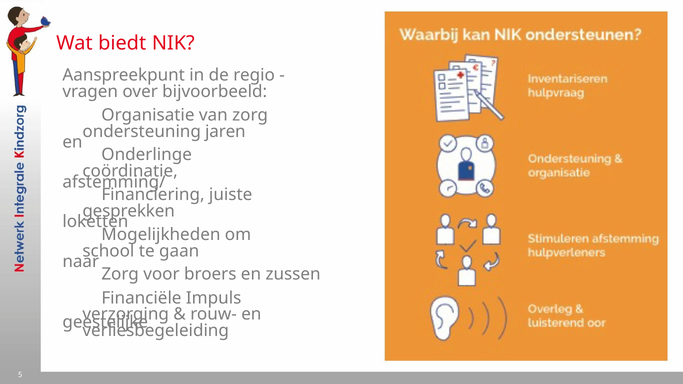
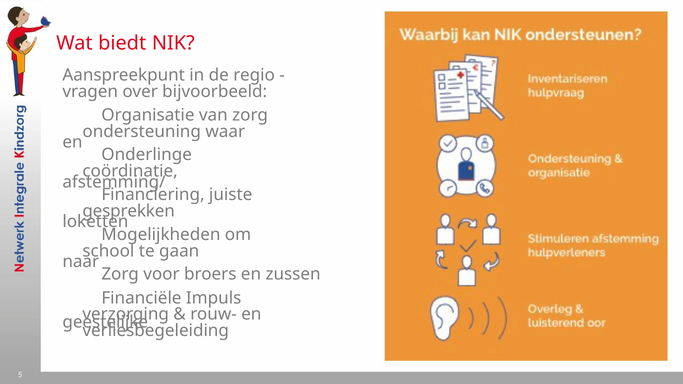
jaren: jaren -> waar
